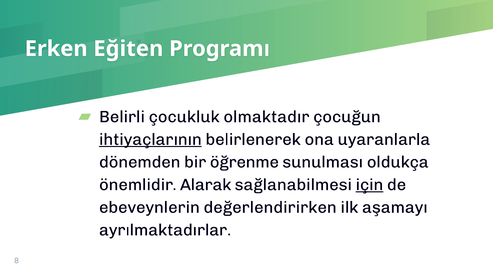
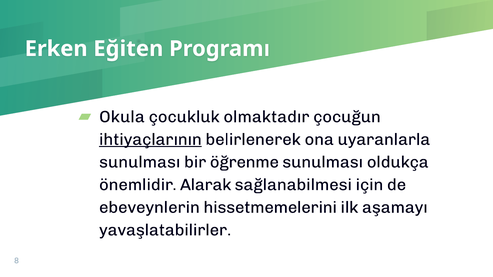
Belirli: Belirli -> Okula
dönemden at (140, 162): dönemden -> sunulması
için underline: present -> none
değerlendirirken: değerlendirirken -> hissetmemelerini
ayrılmaktadırlar: ayrılmaktadırlar -> yavaşlatabilirler
